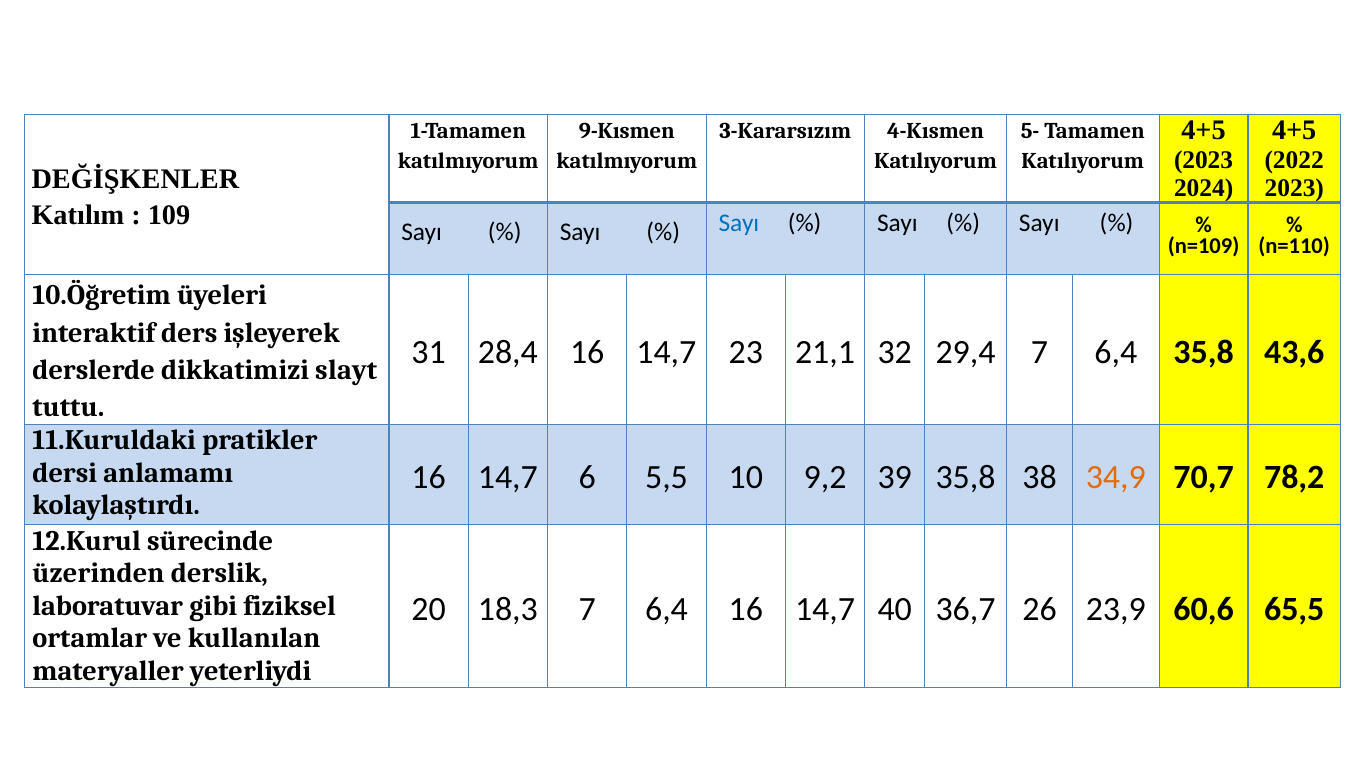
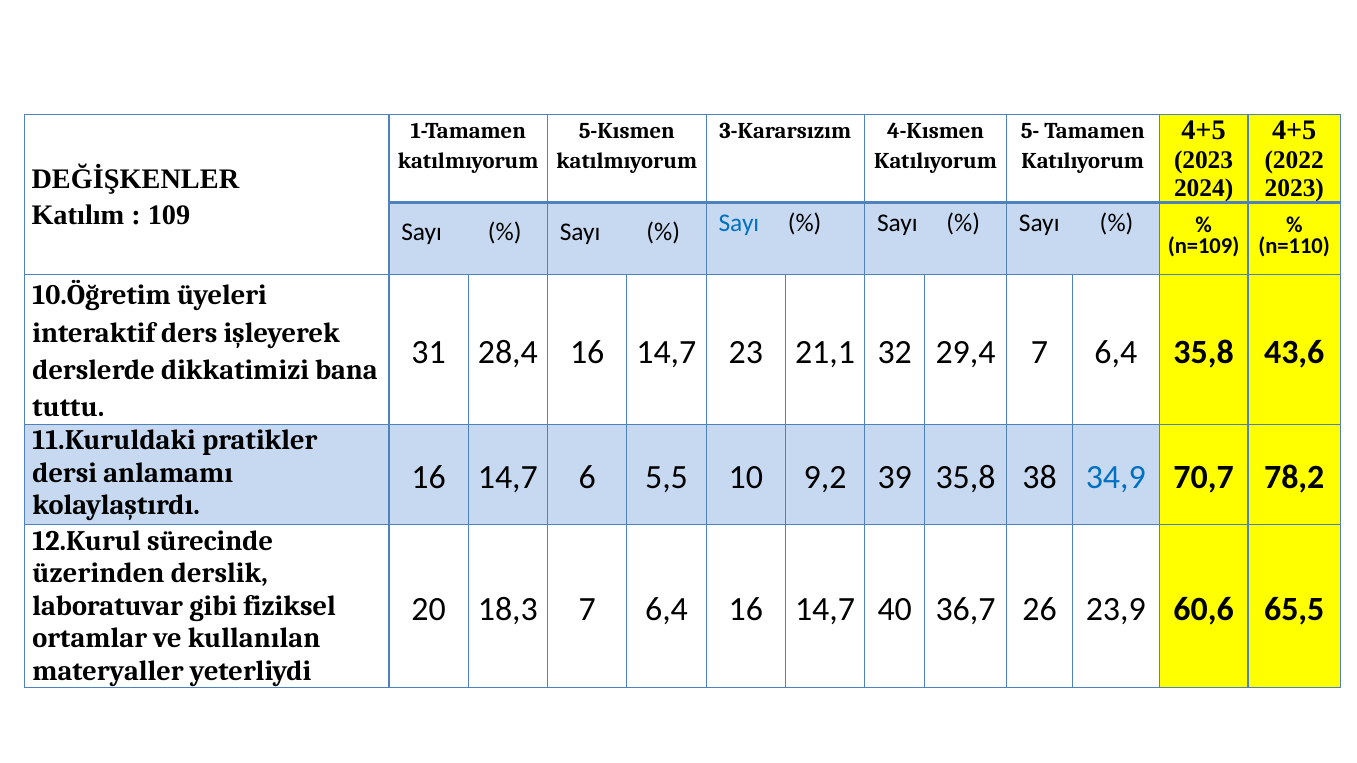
9-Kısmen: 9-Kısmen -> 5-Kısmen
slayt: slayt -> bana
34,9 colour: orange -> blue
